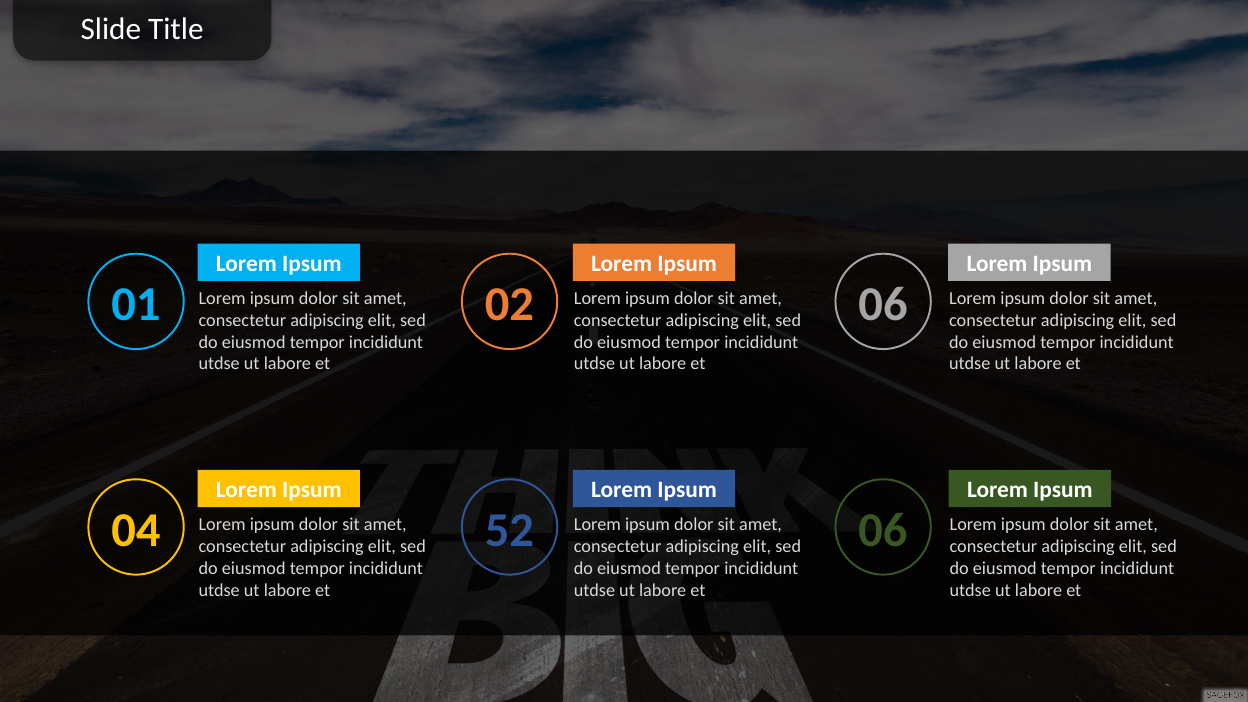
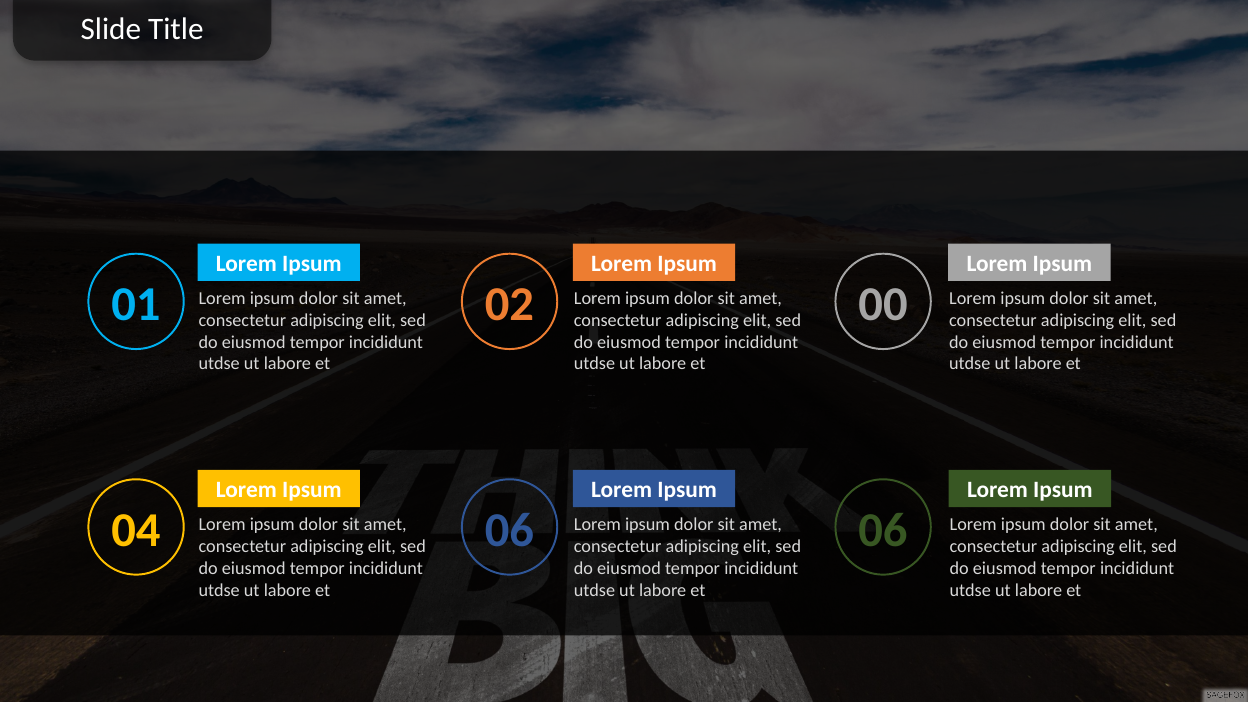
02 06: 06 -> 00
04 52: 52 -> 06
